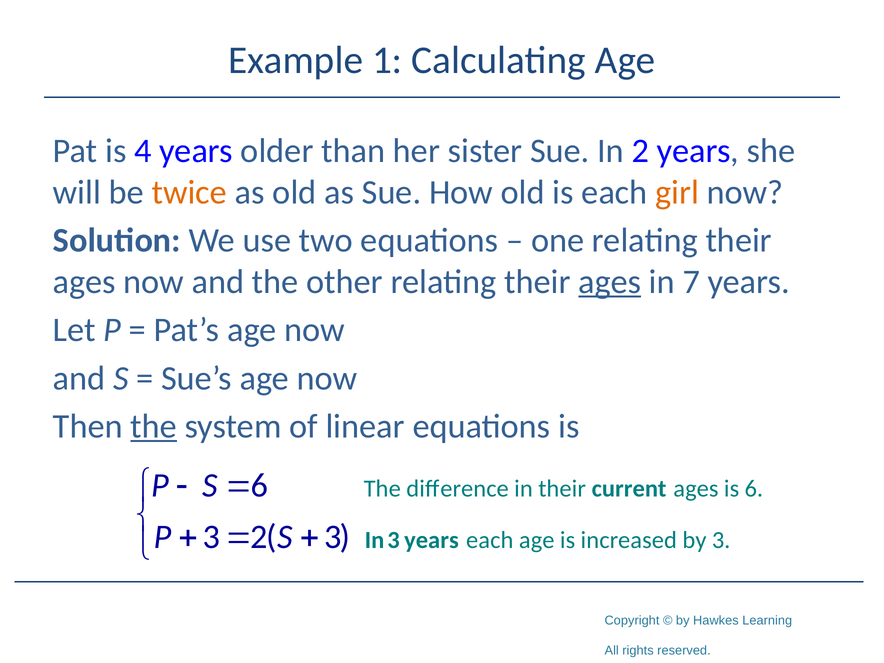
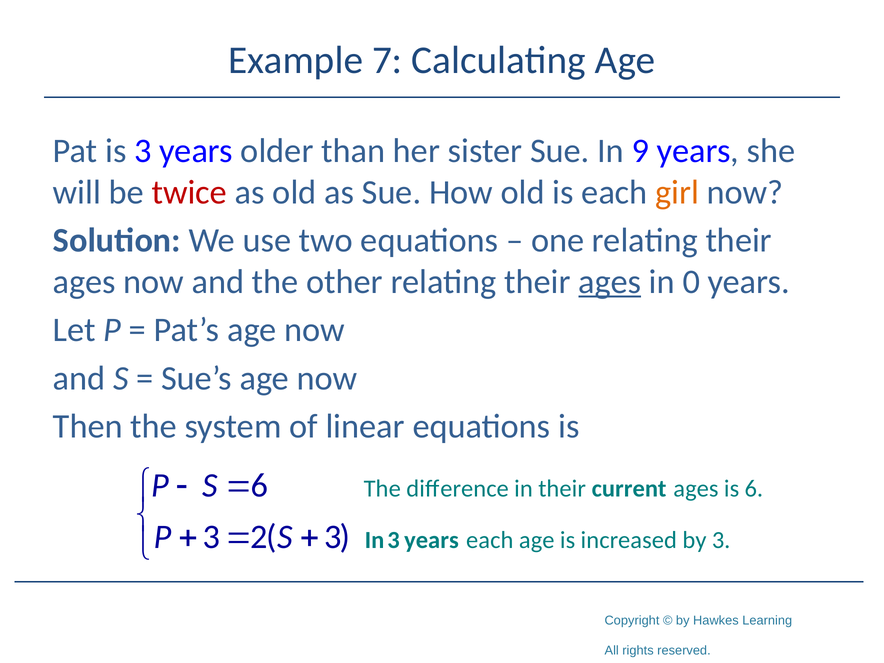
1: 1 -> 7
is 4: 4 -> 3
2: 2 -> 9
twice colour: orange -> red
7: 7 -> 0
the at (154, 426) underline: present -> none
